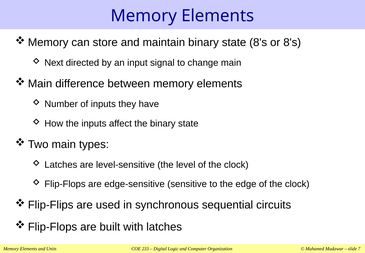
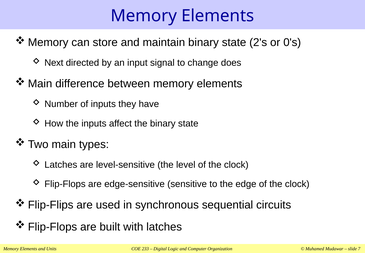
state 8's: 8's -> 2's
or 8's: 8's -> 0's
change main: main -> does
